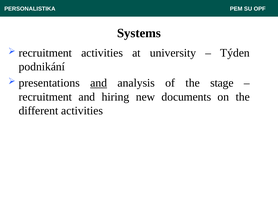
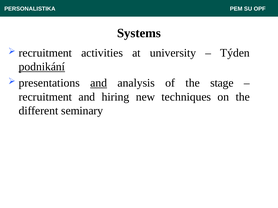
podnikání underline: none -> present
documents: documents -> techniques
different activities: activities -> seminary
